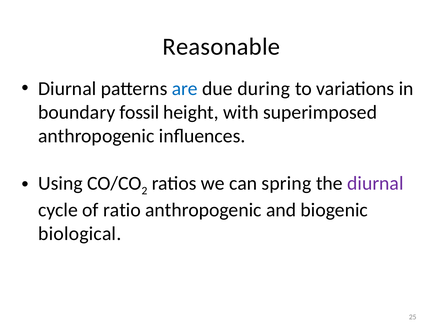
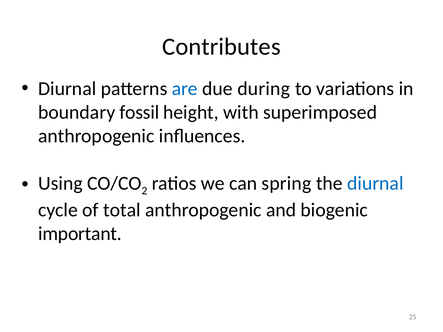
Reasonable: Reasonable -> Contributes
diurnal at (375, 183) colour: purple -> blue
ratio: ratio -> total
biological: biological -> important
